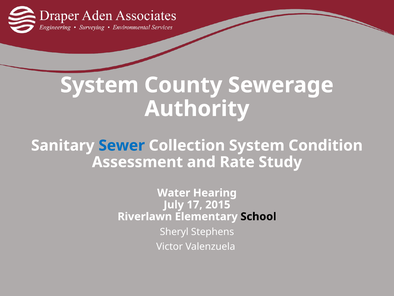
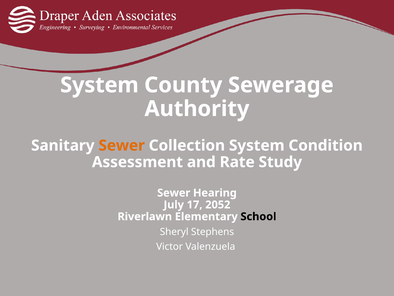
Sewer at (122, 145) colour: blue -> orange
Water at (174, 193): Water -> Sewer
2015: 2015 -> 2052
